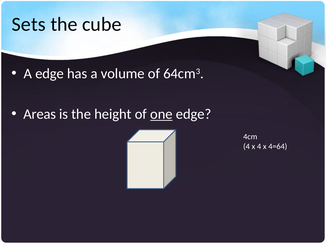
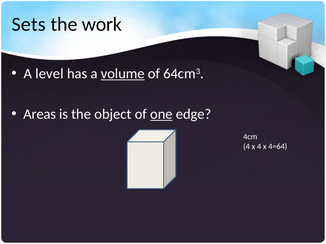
cube: cube -> work
A edge: edge -> level
volume underline: none -> present
height: height -> object
